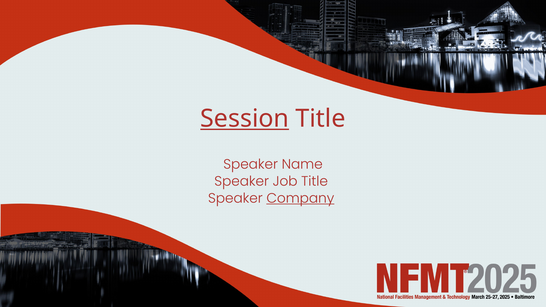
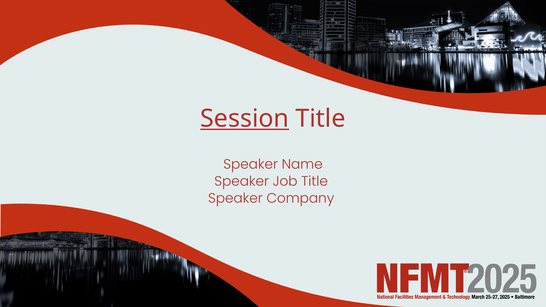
Company underline: present -> none
